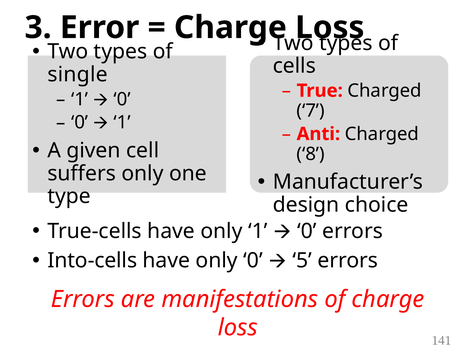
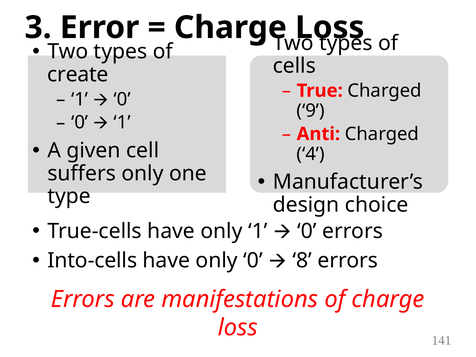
single: single -> create
7: 7 -> 9
8: 8 -> 4
5: 5 -> 8
